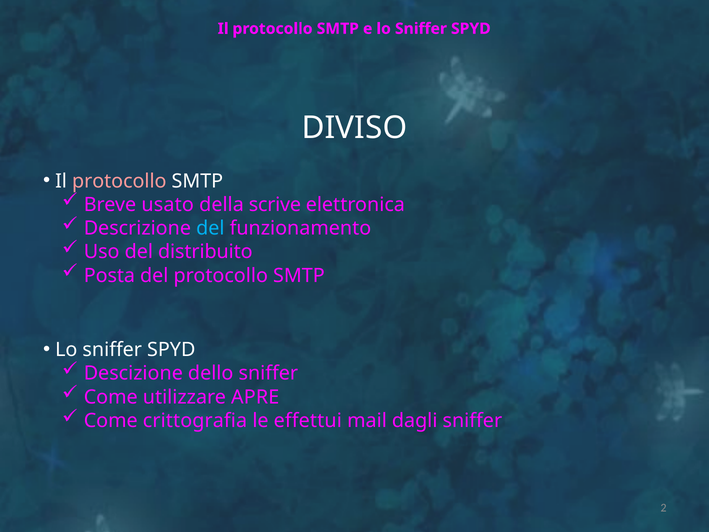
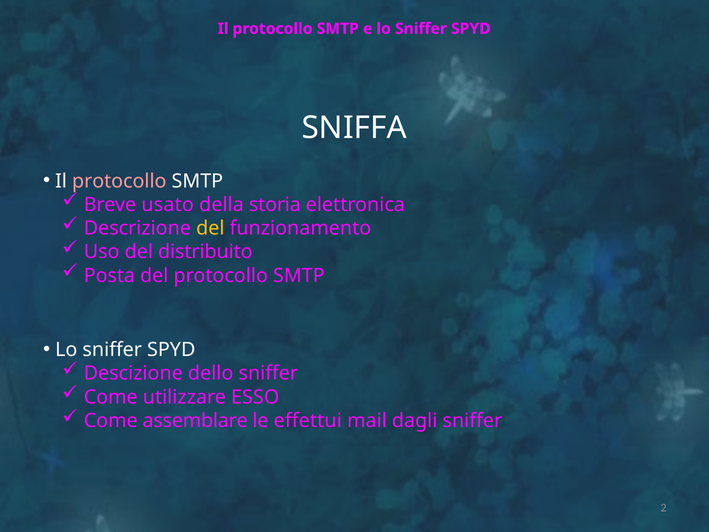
DIVISO: DIVISO -> SNIFFA
scrive: scrive -> storia
del at (210, 228) colour: light blue -> yellow
APRE: APRE -> ESSO
crittografia: crittografia -> assemblare
